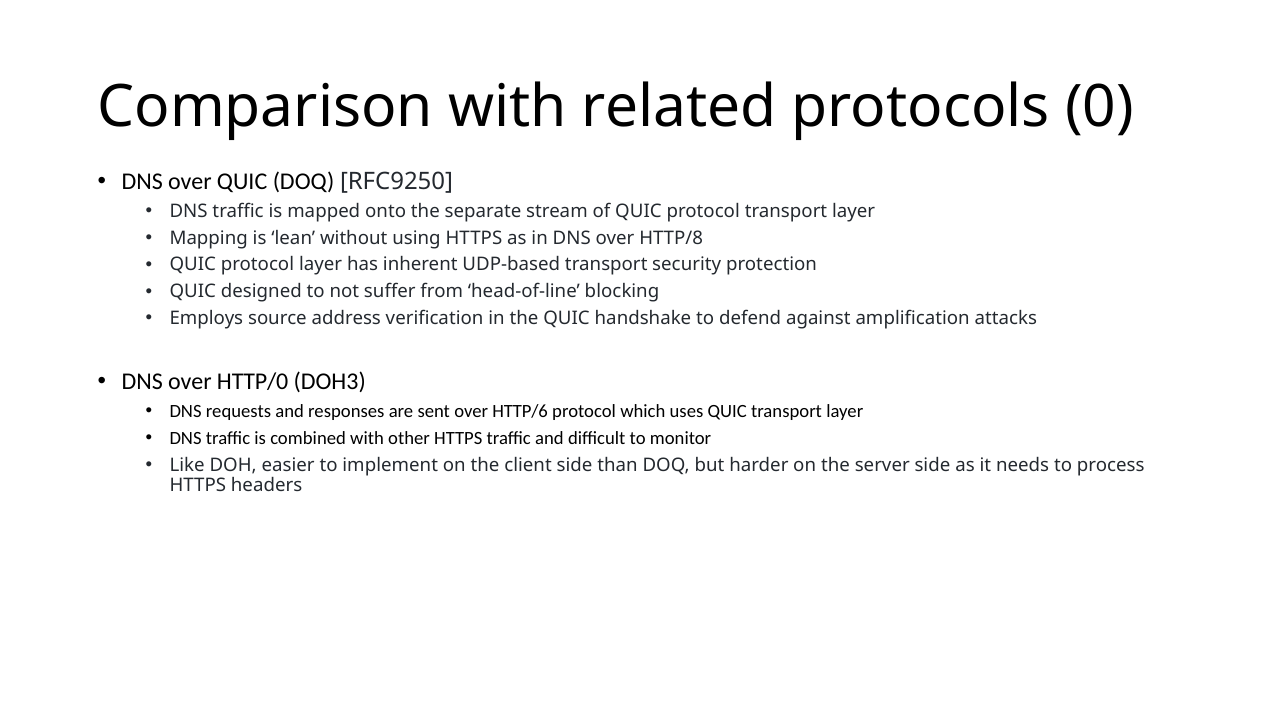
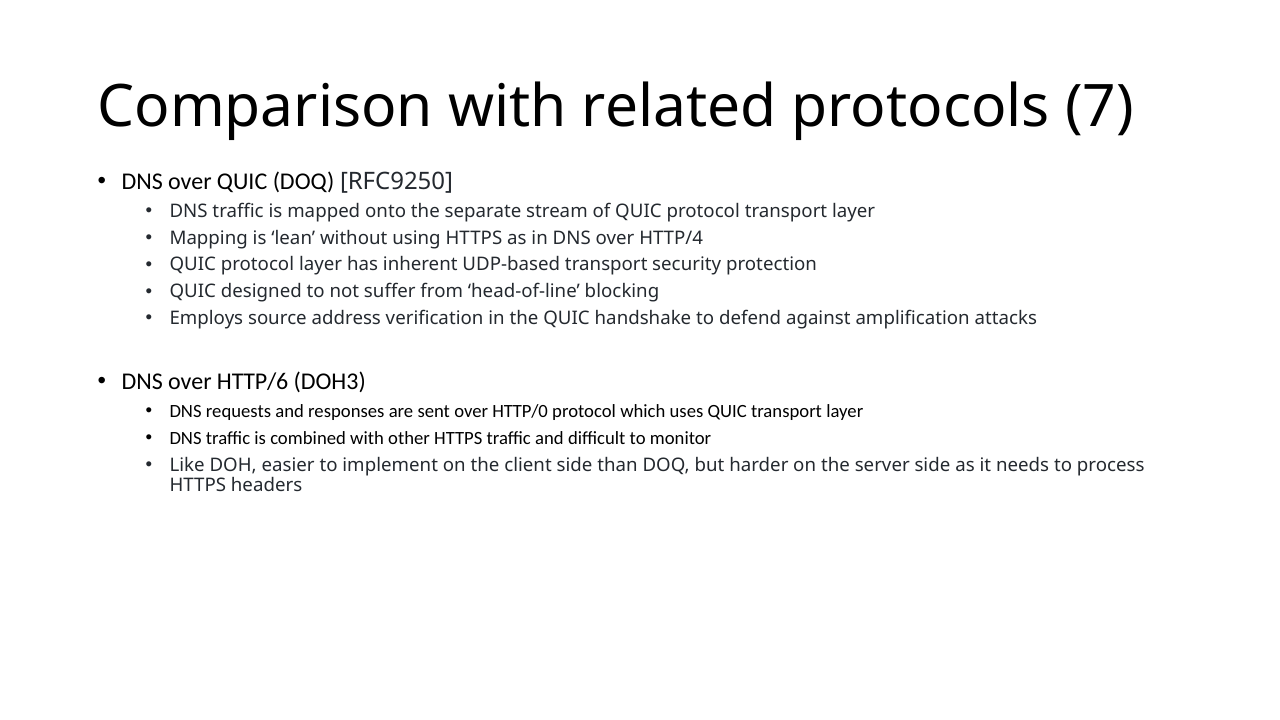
0: 0 -> 7
HTTP/8: HTTP/8 -> HTTP/4
HTTP/0: HTTP/0 -> HTTP/6
HTTP/6: HTTP/6 -> HTTP/0
